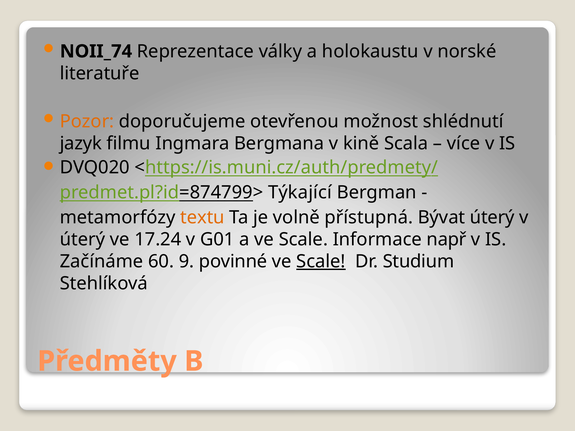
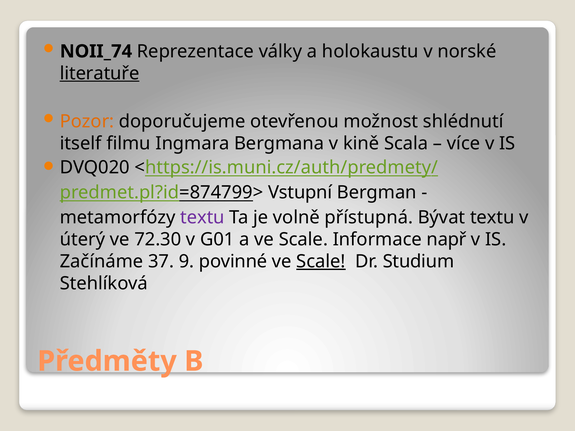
literatuře underline: none -> present
jazyk: jazyk -> itself
Týkající: Týkající -> Vstupní
textu at (202, 218) colour: orange -> purple
Bývat úterý: úterý -> textu
17.24: 17.24 -> 72.30
60: 60 -> 37
